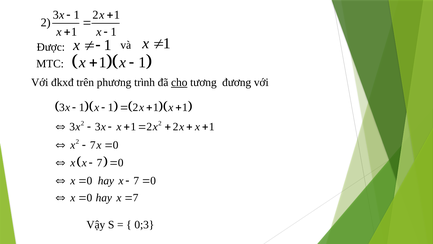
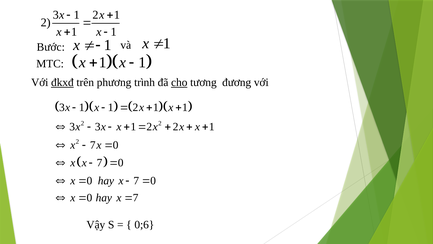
Được: Được -> Bước
đkxđ underline: none -> present
0;3: 0;3 -> 0;6
